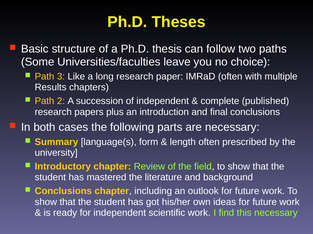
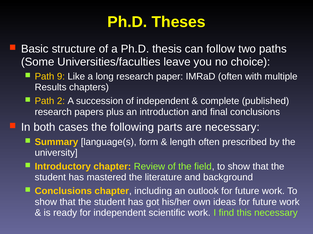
3: 3 -> 9
